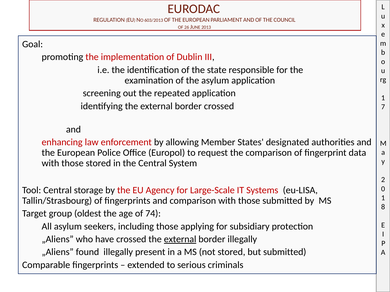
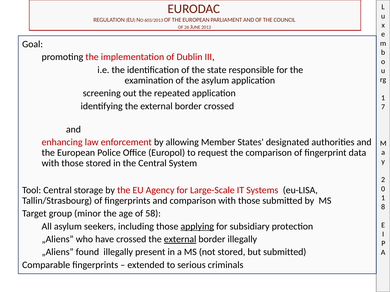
oldest: oldest -> minor
74: 74 -> 58
applying underline: none -> present
